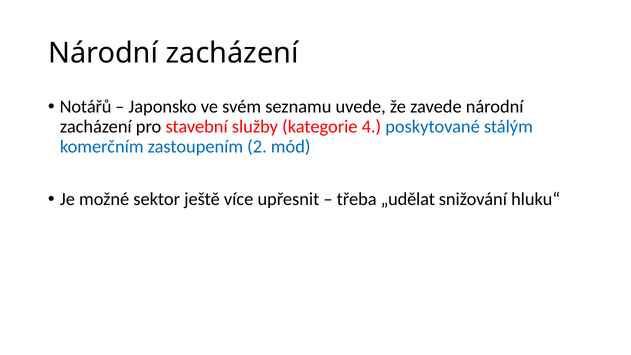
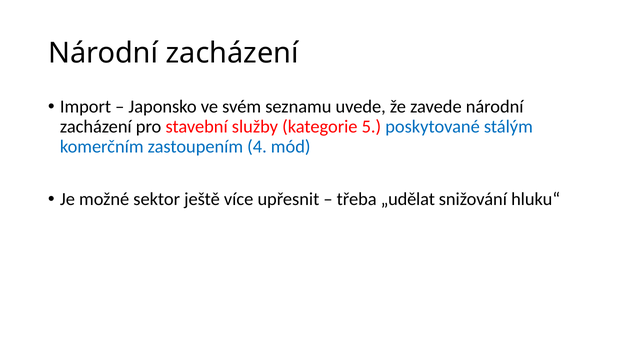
Notářů: Notářů -> Import
4: 4 -> 5
2: 2 -> 4
